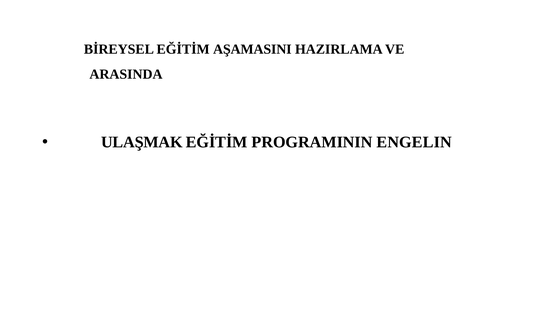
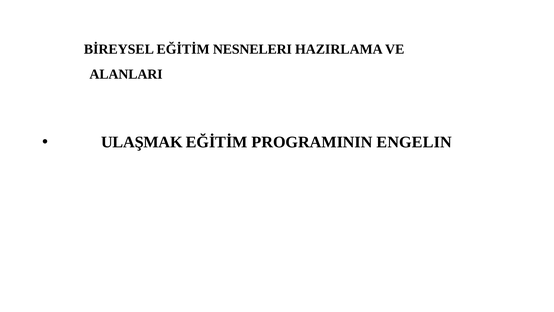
AŞAMASINI: AŞAMASINI -> NESNELERI
ARASINDA: ARASINDA -> ALANLARI
